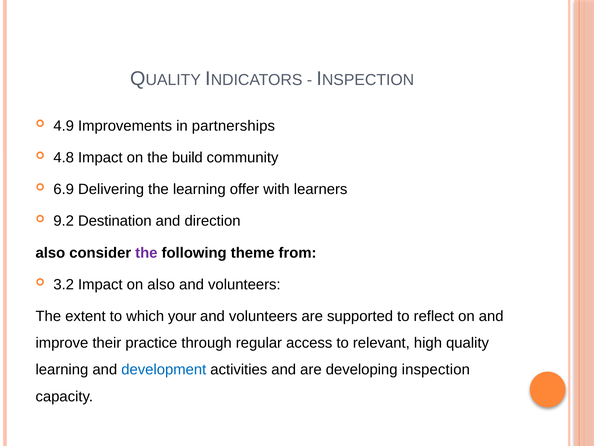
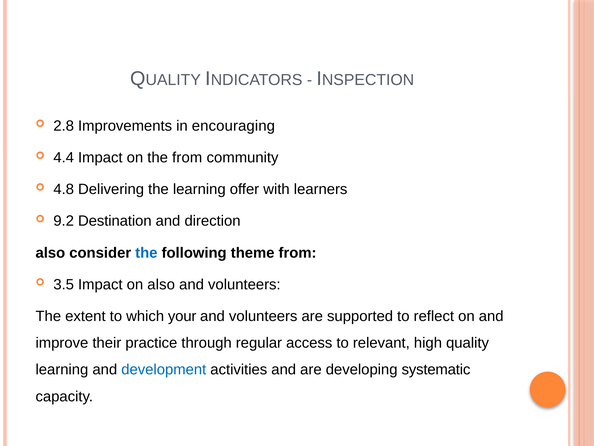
4.9: 4.9 -> 2.8
partnerships: partnerships -> encouraging
4.8: 4.8 -> 4.4
the build: build -> from
6.9: 6.9 -> 4.8
the at (146, 252) colour: purple -> blue
3.2: 3.2 -> 3.5
inspection: inspection -> systematic
